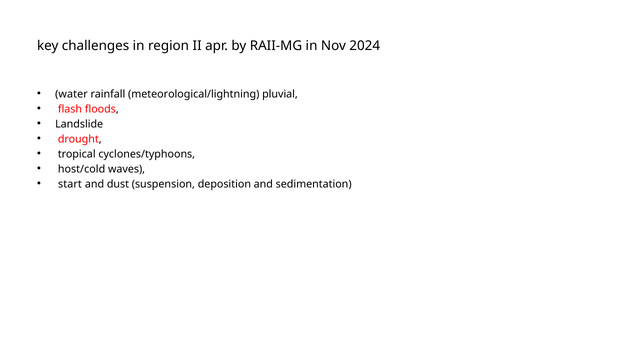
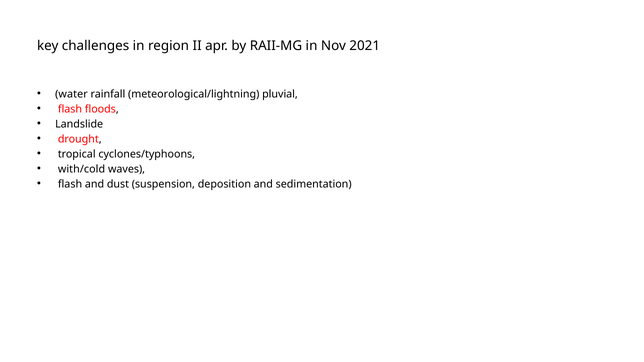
2024: 2024 -> 2021
host/cold: host/cold -> with/cold
start at (70, 184): start -> flash
